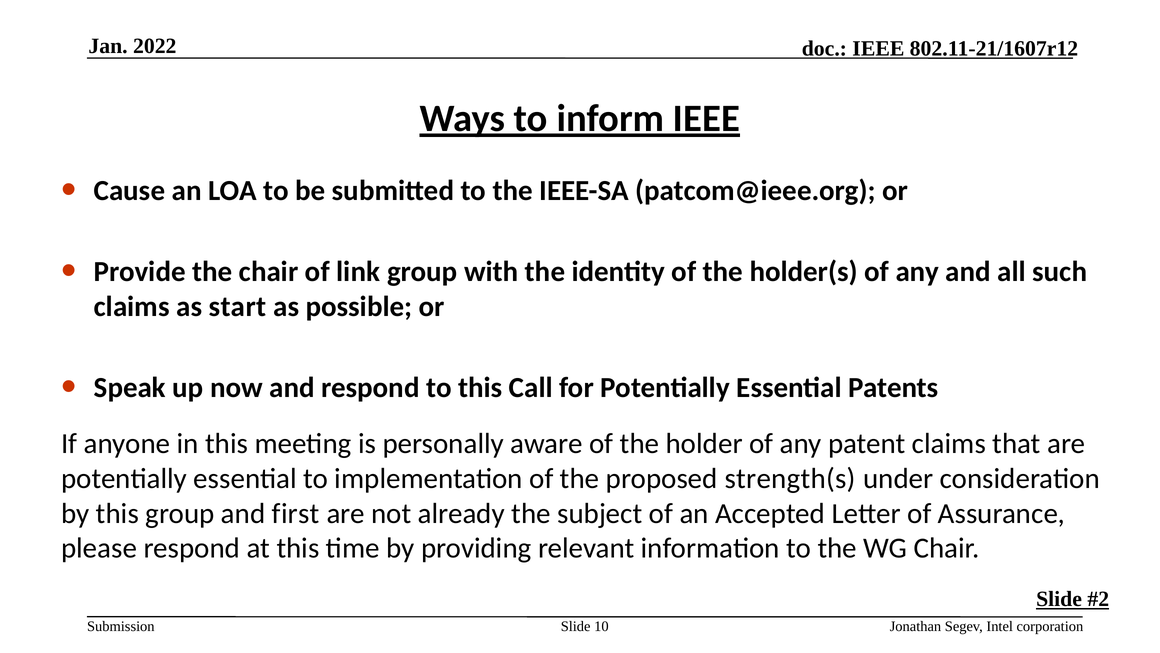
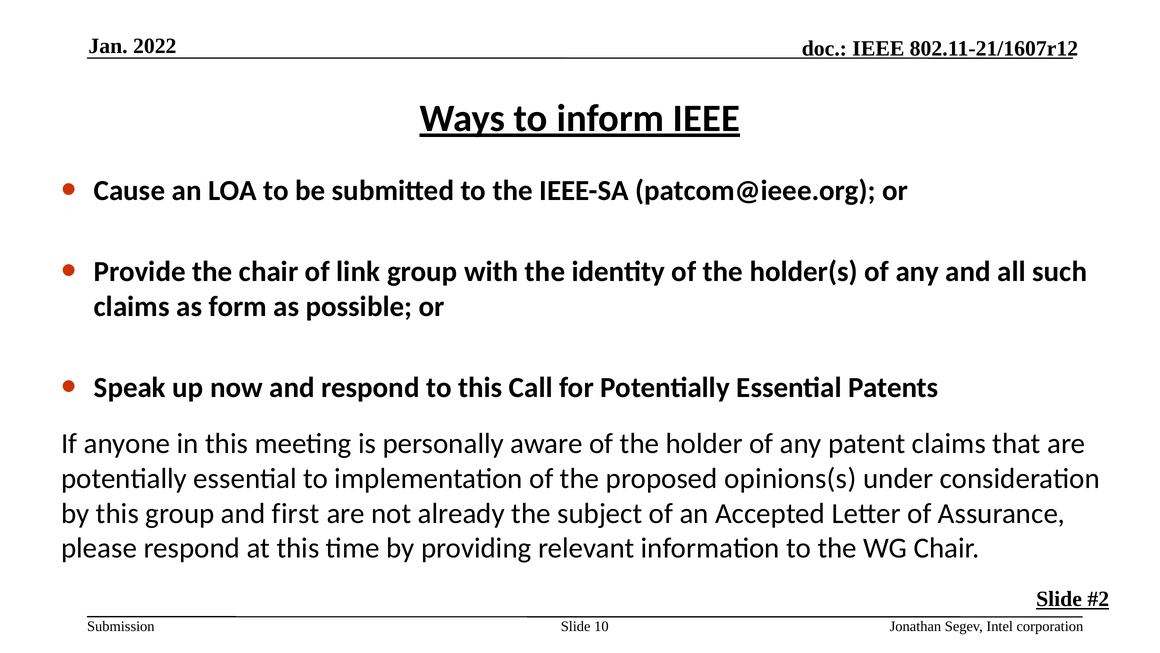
start: start -> form
strength(s: strength(s -> opinions(s
